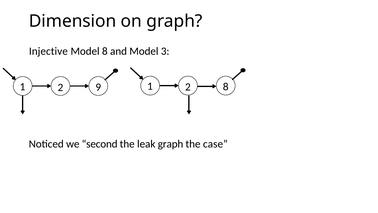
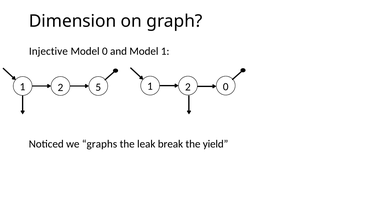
Model 8: 8 -> 0
Model 3: 3 -> 1
1 8: 8 -> 0
9: 9 -> 5
second: second -> graphs
leak graph: graph -> break
case: case -> yield
